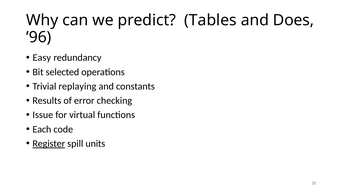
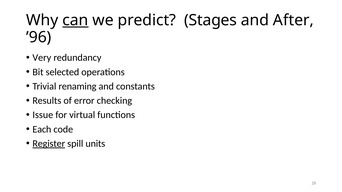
can underline: none -> present
Tables: Tables -> Stages
Does: Does -> After
Easy: Easy -> Very
replaying: replaying -> renaming
